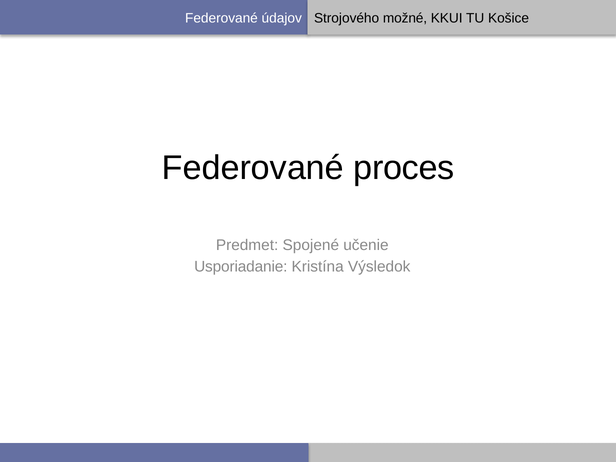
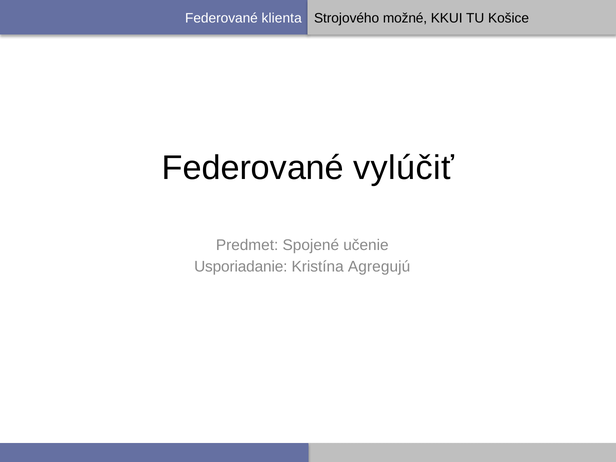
údajov: údajov -> klienta
proces: proces -> vylúčiť
Výsledok: Výsledok -> Agregujú
